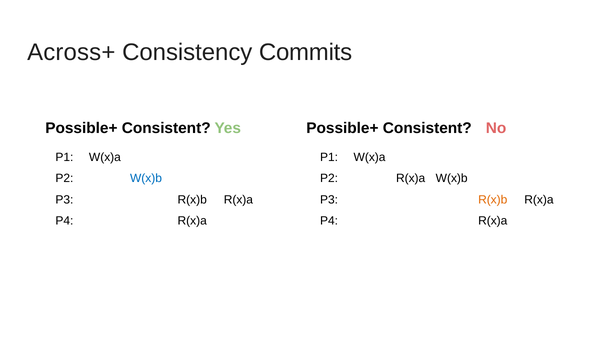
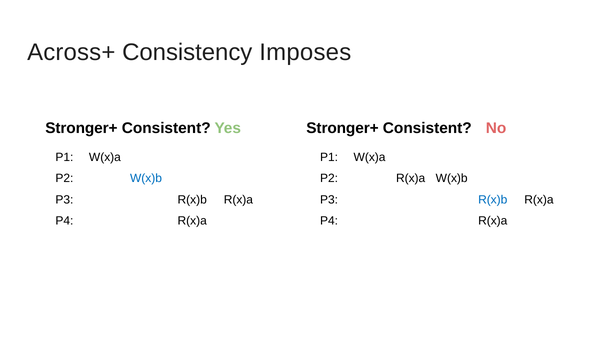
Commits: Commits -> Imposes
Possible+ at (81, 128): Possible+ -> Stronger+
Possible+ at (342, 128): Possible+ -> Stronger+
R(x)b at (493, 200) colour: orange -> blue
